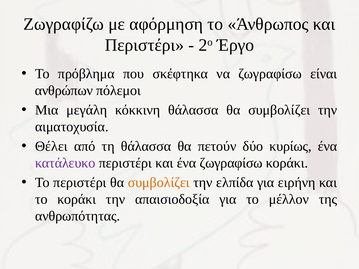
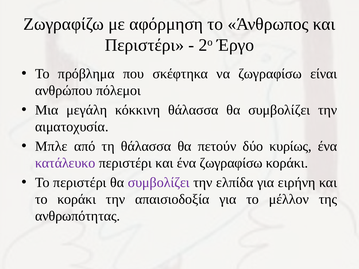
ανθρώπων: ανθρώπων -> ανθρώπου
Θέλει: Θέλει -> Μπλε
συμβολίζει at (159, 183) colour: orange -> purple
